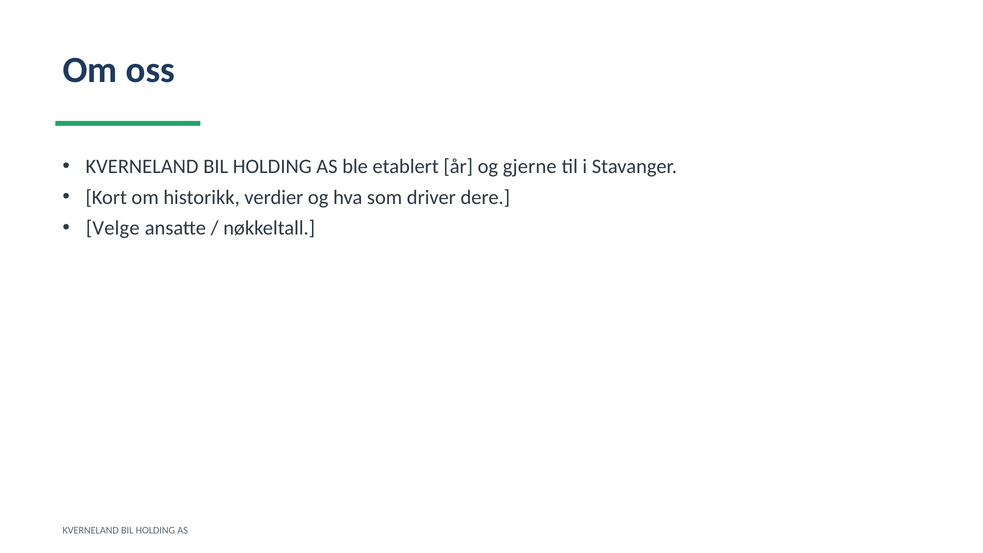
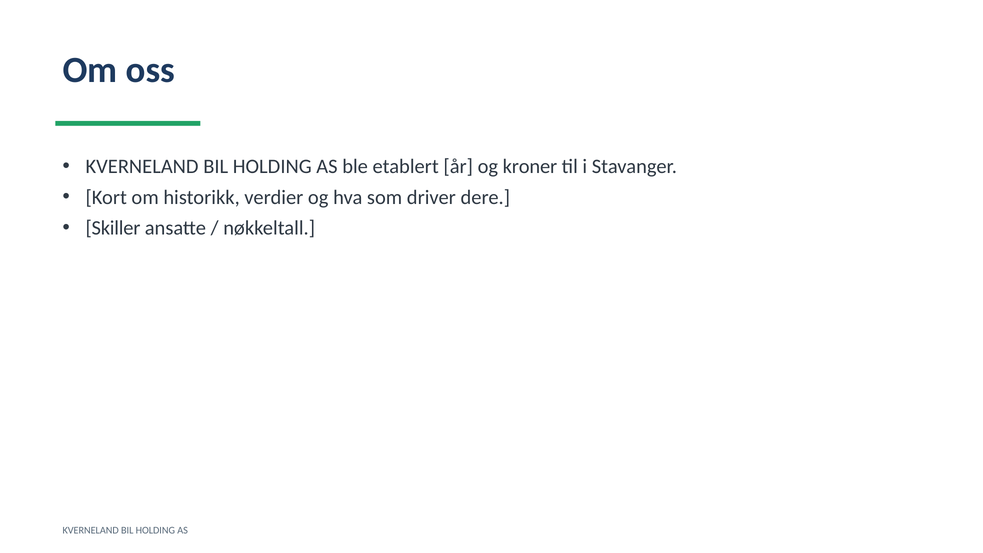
gjerne: gjerne -> kroner
Velge: Velge -> Skiller
